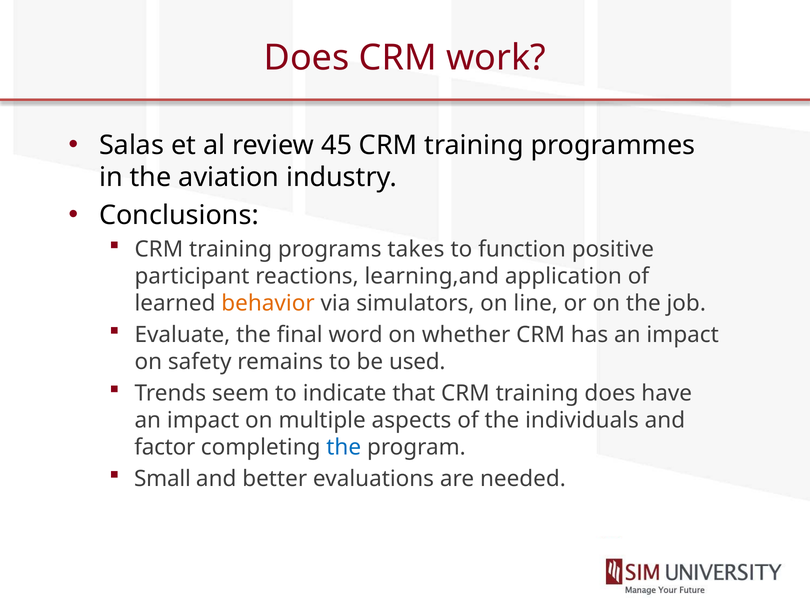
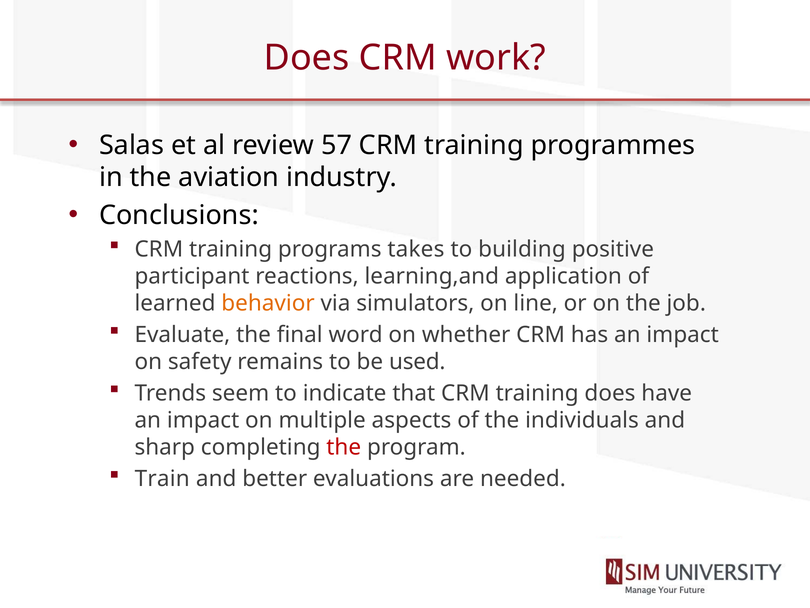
45: 45 -> 57
function: function -> building
factor: factor -> sharp
the at (344, 447) colour: blue -> red
Small: Small -> Train
